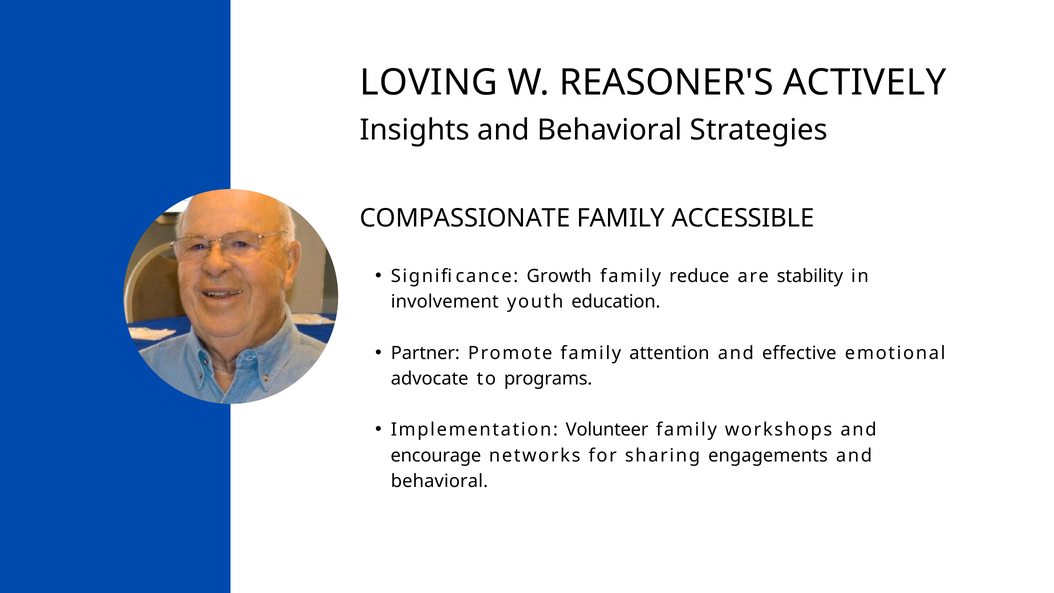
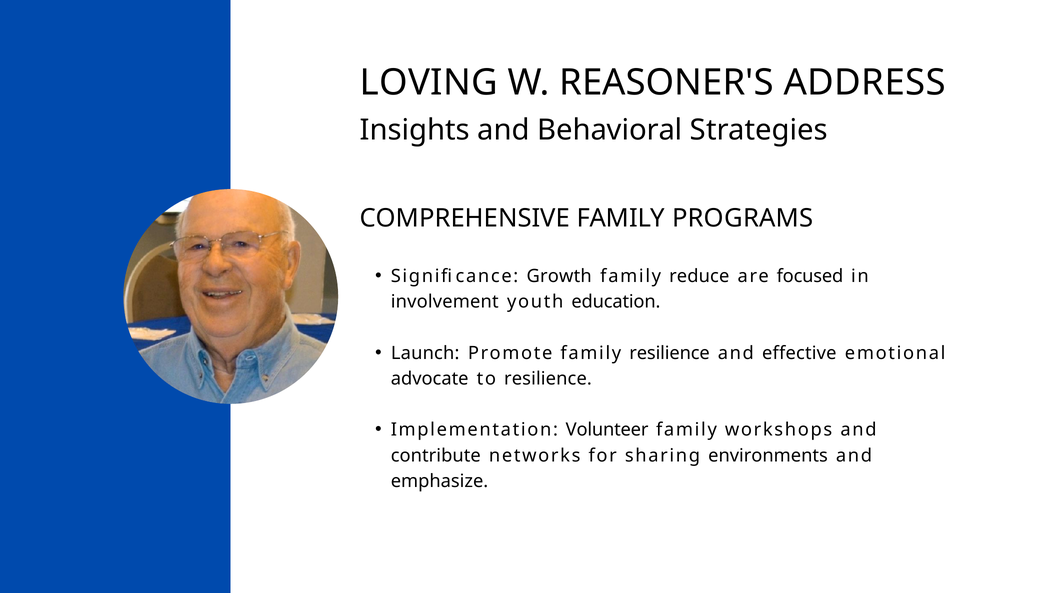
ACTIVELY: ACTIVELY -> ADDRESS
COMPASSIONATE: COMPASSIONATE -> COMPREHENSIVE
ACCESSIBLE: ACCESSIBLE -> PROGRAMS
stability: stability -> focused
Partner: Partner -> Launch
family attention: attention -> resilience
to programs: programs -> resilience
encourage: encourage -> contribute
engagements: engagements -> environments
behavioral at (439, 481): behavioral -> emphasize
